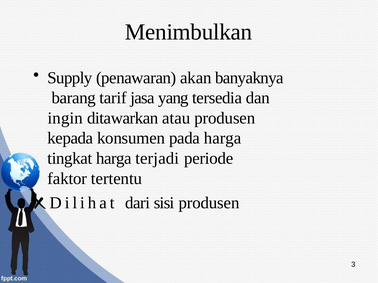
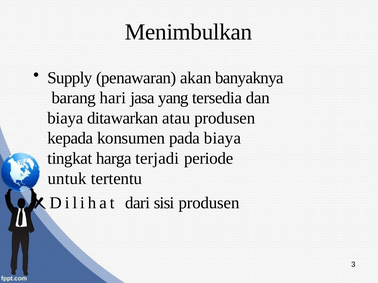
tarif: tarif -> hari
ingin at (65, 118): ingin -> biaya
pada harga: harga -> biaya
faktor: faktor -> untuk
